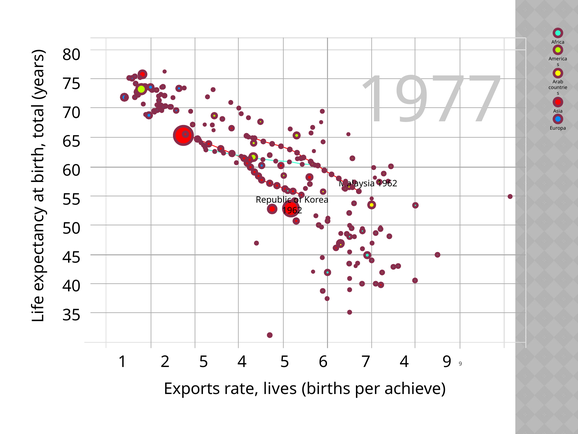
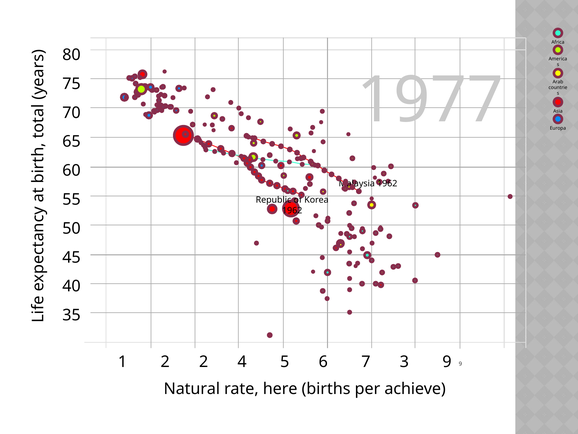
2 5: 5 -> 2
7 4: 4 -> 3
Exports: Exports -> Natural
lives: lives -> here
